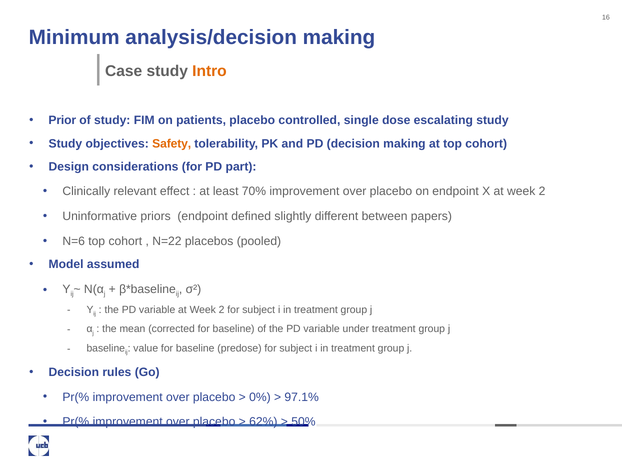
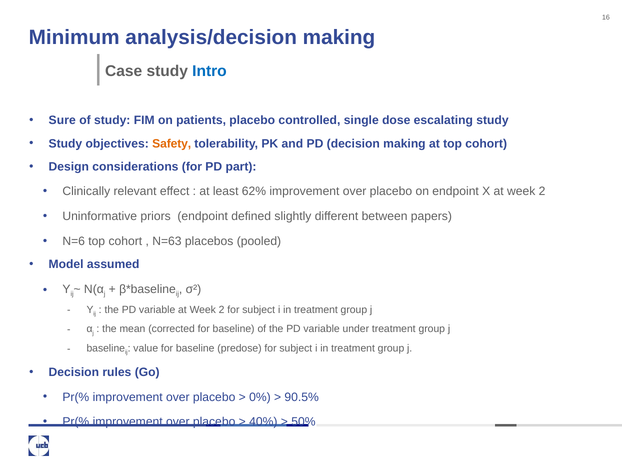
Intro colour: orange -> blue
Prior: Prior -> Sure
70%: 70% -> 62%
N=22: N=22 -> N=63
97.1%: 97.1% -> 90.5%
62%: 62% -> 40%
